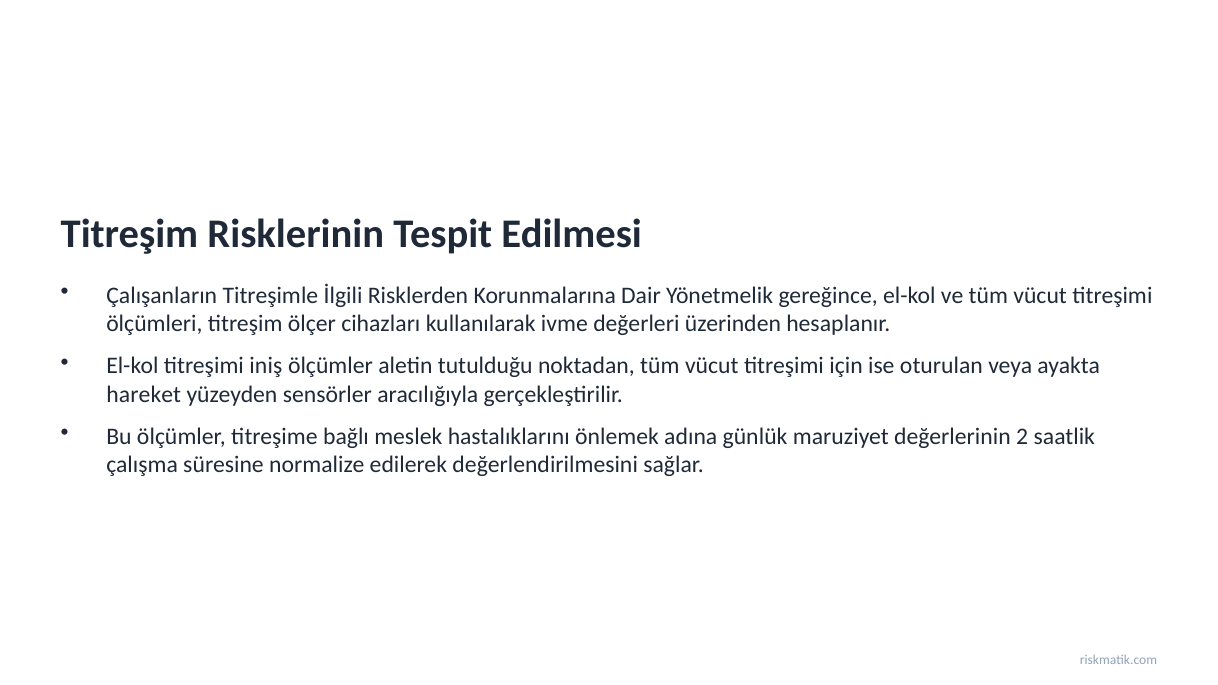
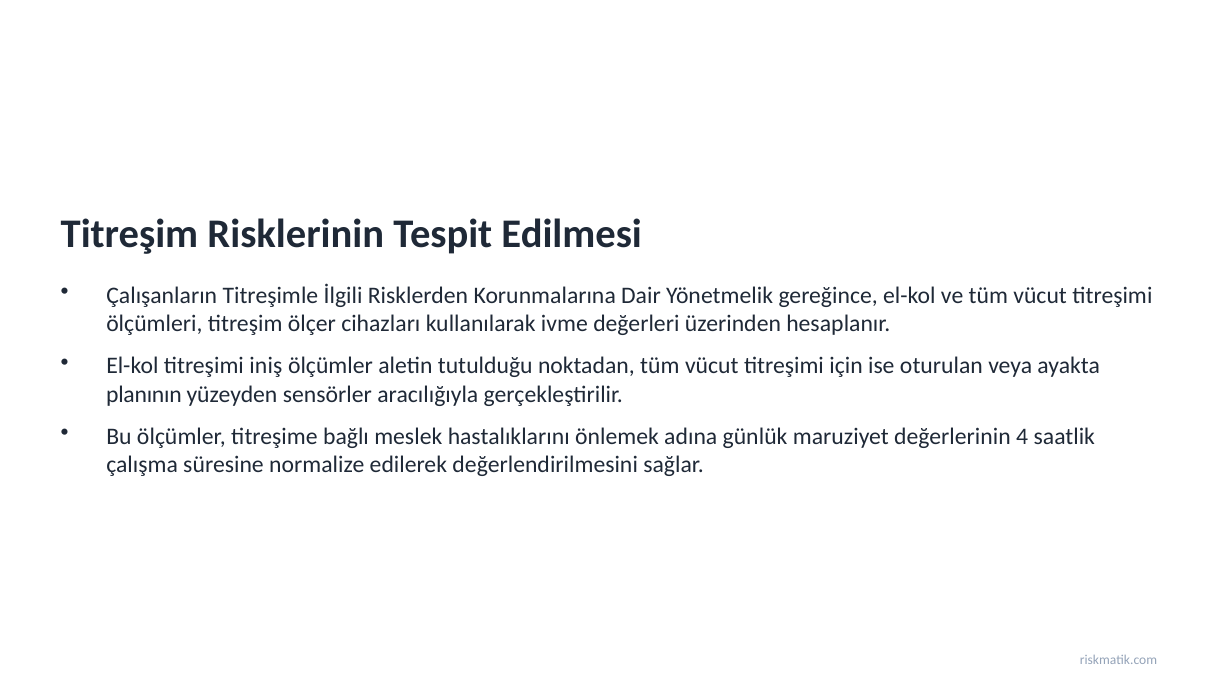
hareket: hareket -> planının
2: 2 -> 4
